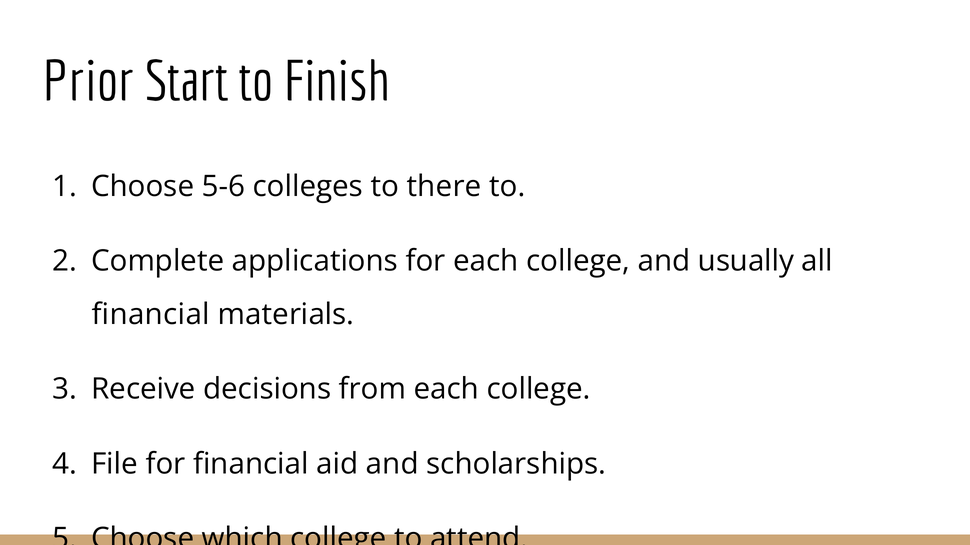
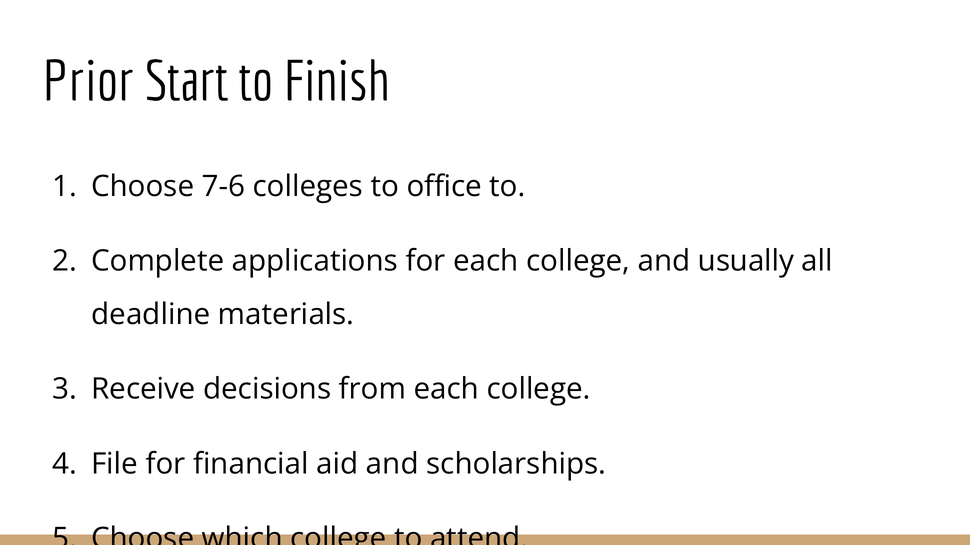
5-6: 5-6 -> 7-6
there: there -> office
financial at (151, 315): financial -> deadline
